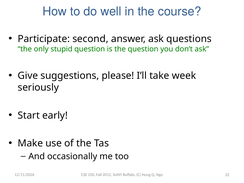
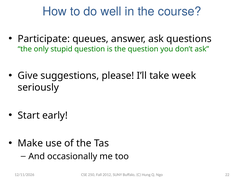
second: second -> queues
